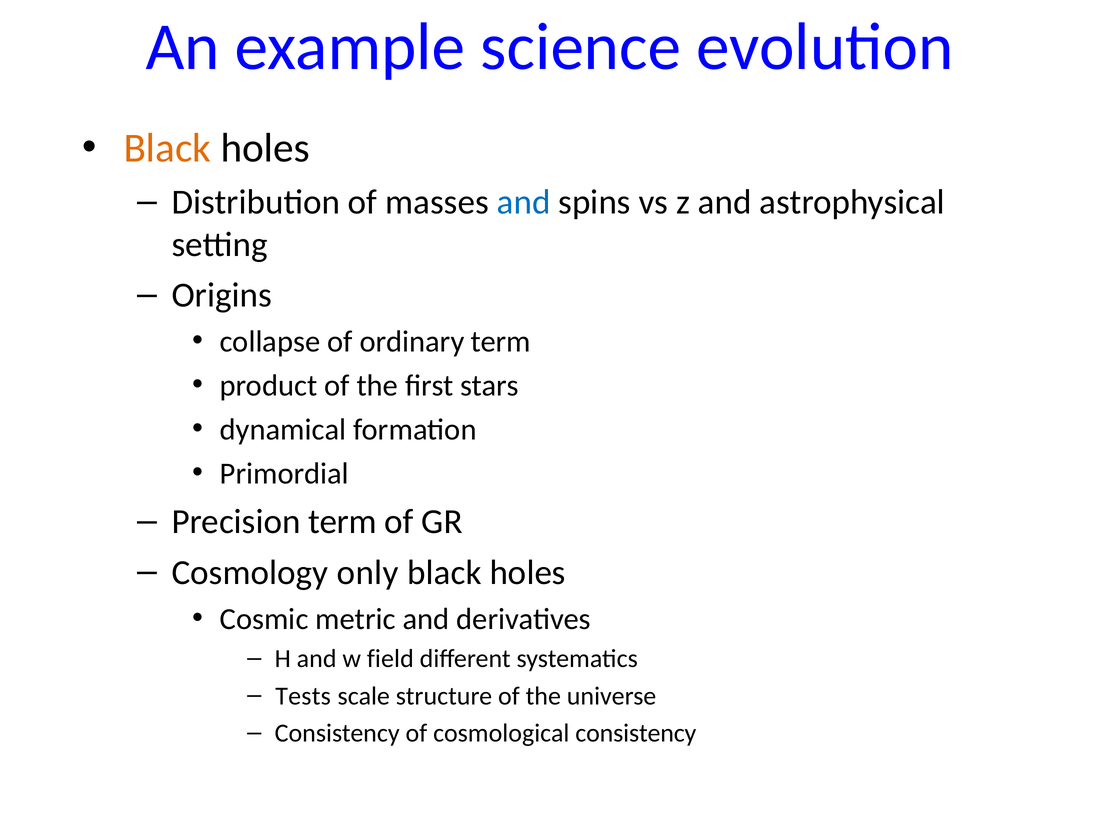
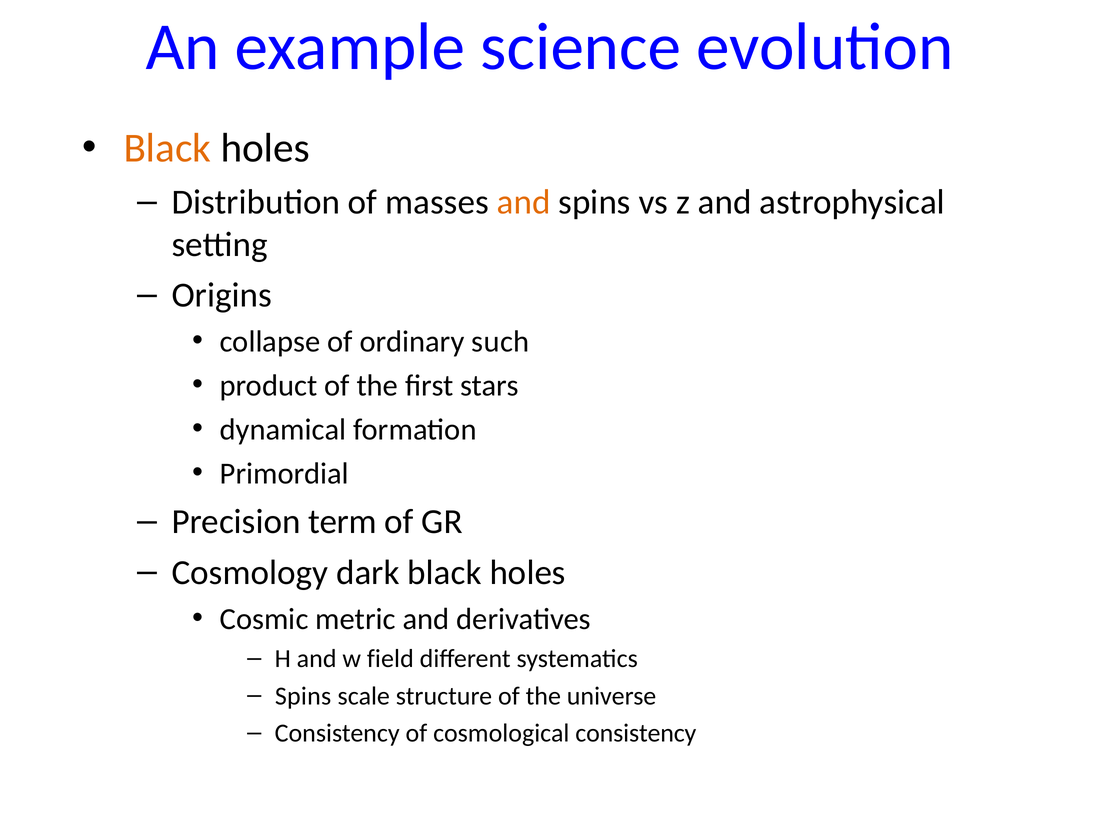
and at (524, 202) colour: blue -> orange
ordinary term: term -> such
only: only -> dark
Tests at (303, 696): Tests -> Spins
